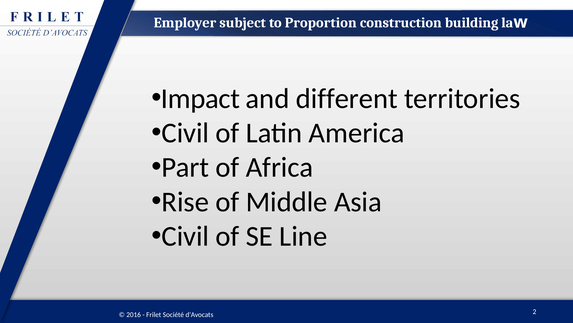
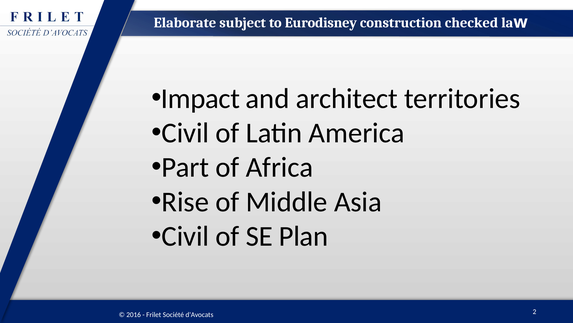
Employer: Employer -> Elaborate
Proportion: Proportion -> Eurodisney
building: building -> checked
different: different -> architect
Line: Line -> Plan
